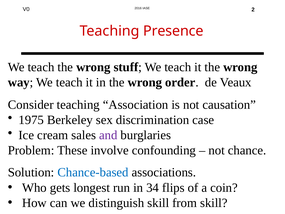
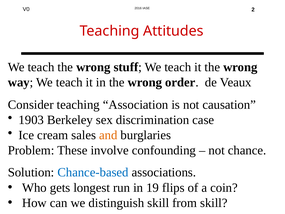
Presence: Presence -> Attitudes
1975: 1975 -> 1903
and colour: purple -> orange
34: 34 -> 19
